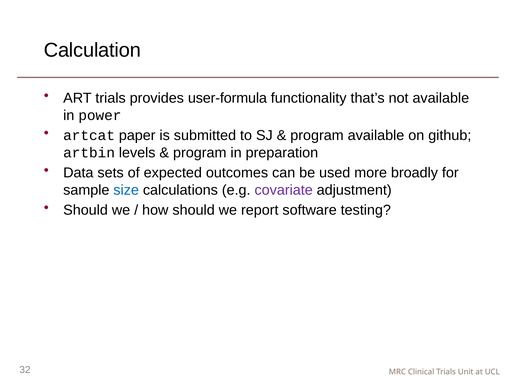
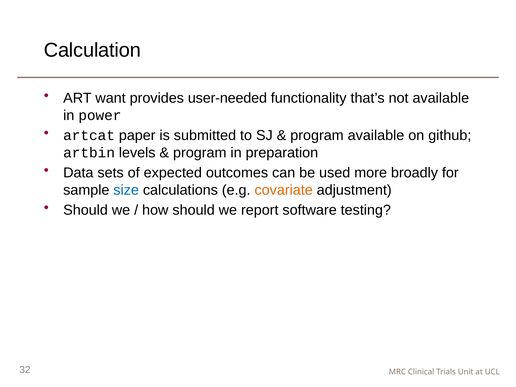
ART trials: trials -> want
user-formula: user-formula -> user-needed
covariate colour: purple -> orange
